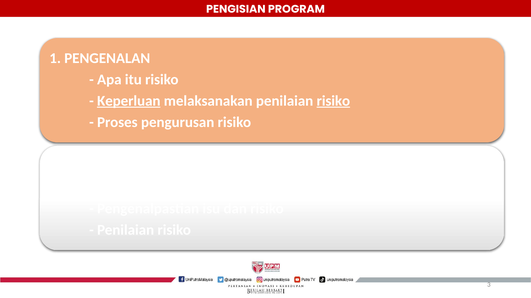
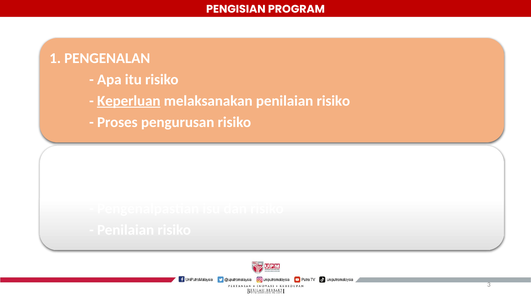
risiko at (333, 101) underline: present -> none
